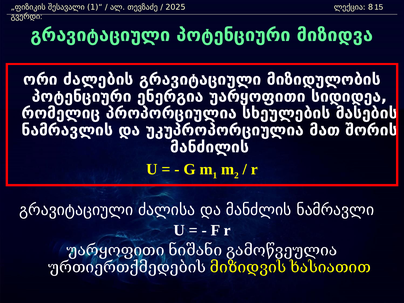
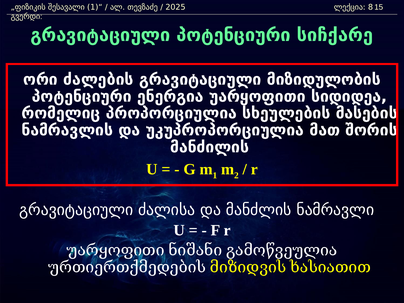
მიზიდვა: მიზიდვა -> სიჩქარე
